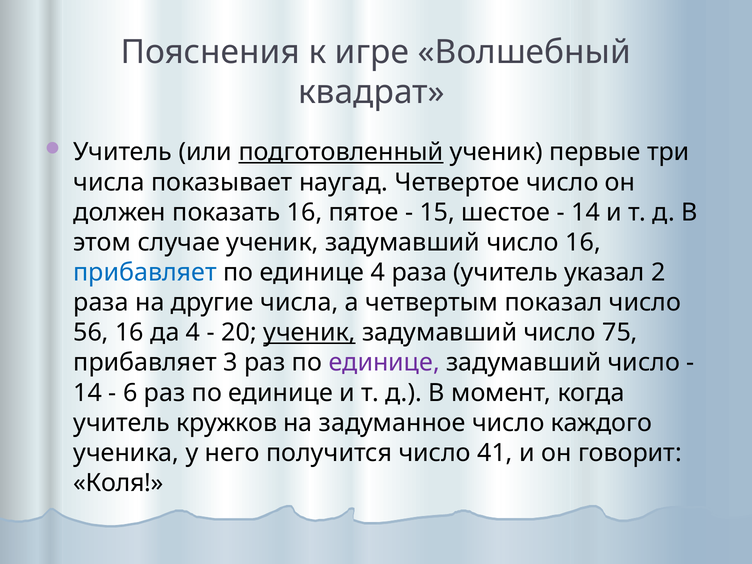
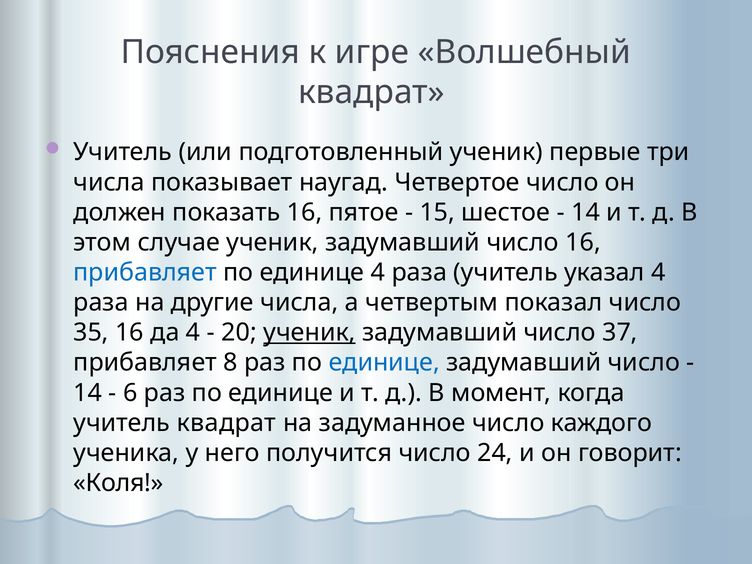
подготовленный underline: present -> none
указал 2: 2 -> 4
56: 56 -> 35
75: 75 -> 37
3: 3 -> 8
единице at (384, 363) colour: purple -> blue
учитель кружков: кружков -> квадрат
41: 41 -> 24
